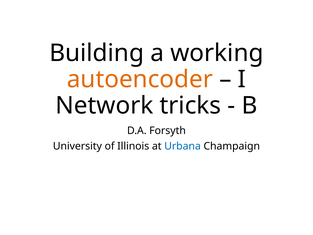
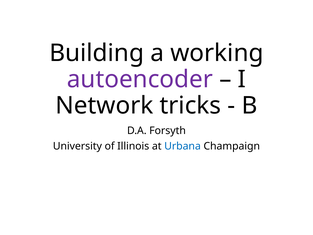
autoencoder colour: orange -> purple
